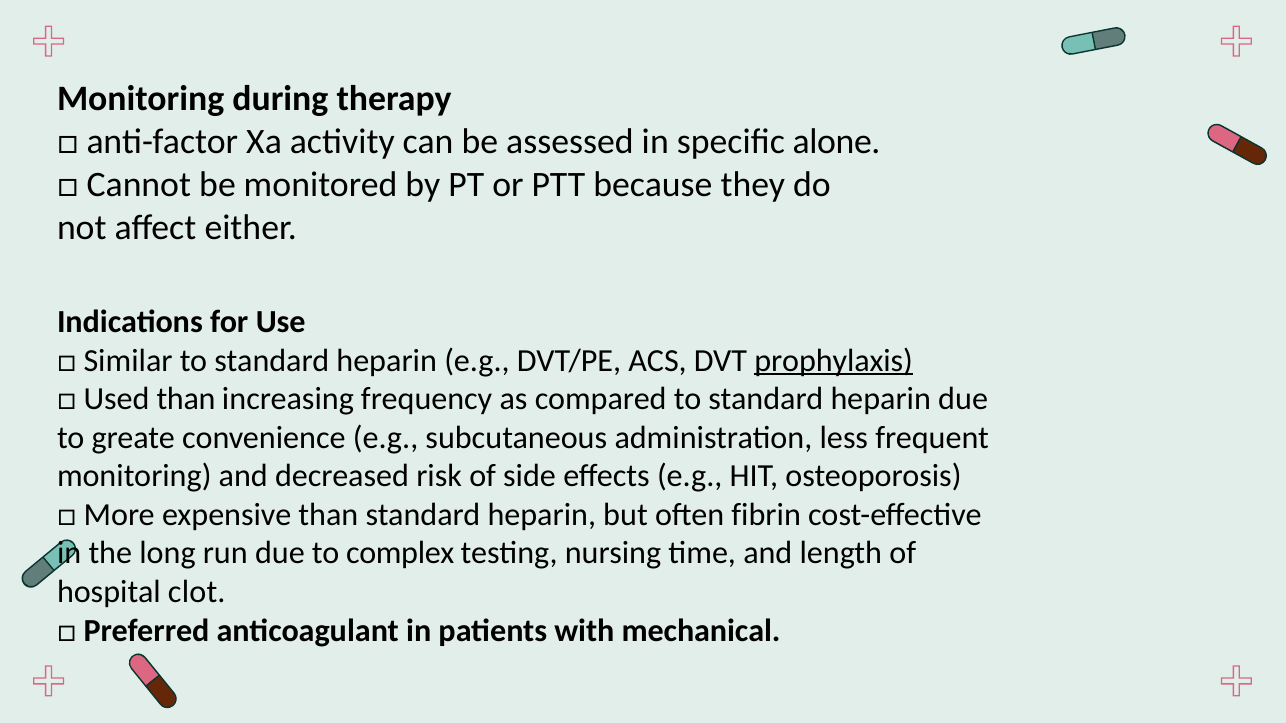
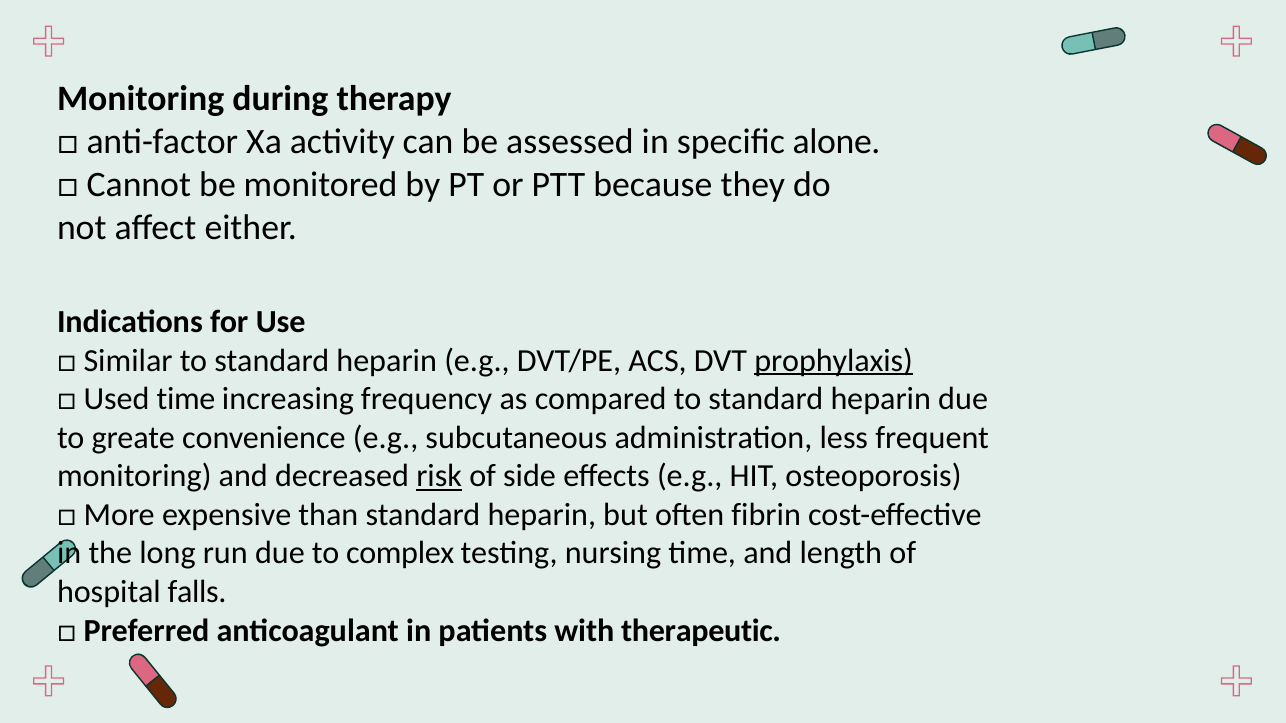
Used than: than -> time
risk underline: none -> present
clot: clot -> falls
mechanical: mechanical -> therapeutic
